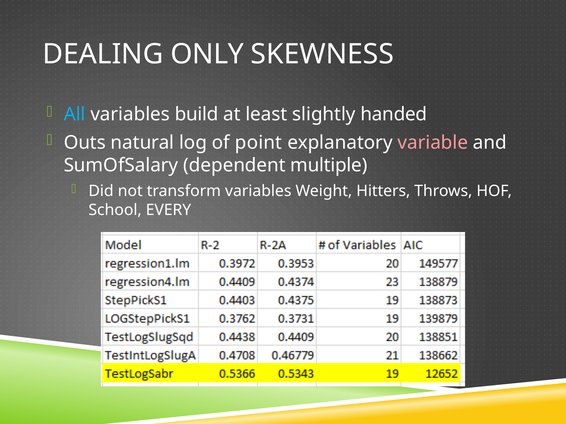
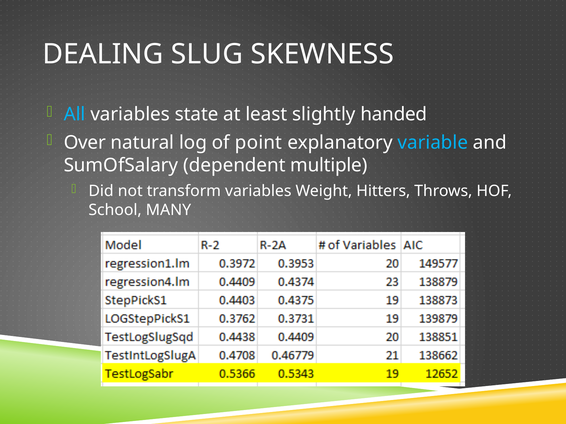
ONLY: ONLY -> SLUG
build: build -> state
Outs: Outs -> Over
variable colour: pink -> light blue
EVERY: EVERY -> MANY
